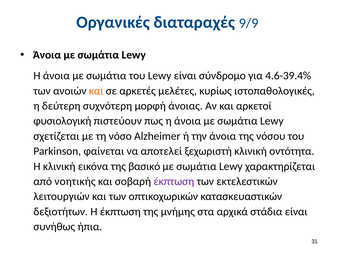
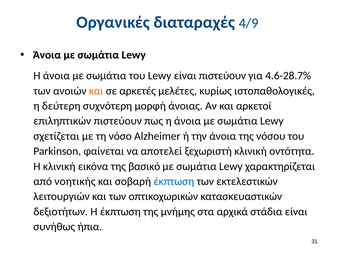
9/9: 9/9 -> 4/9
είναι σύνδρομο: σύνδρομο -> πιστεύουν
4.6-39.4%: 4.6-39.4% -> 4.6-28.7%
φυσιολογική: φυσιολογική -> επιληπτικών
έκπτωση at (174, 182) colour: purple -> blue
